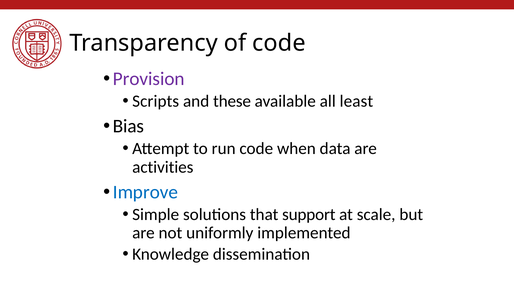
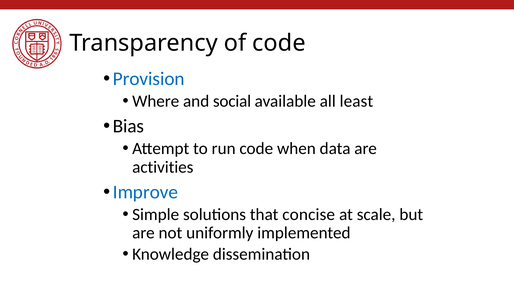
Provision colour: purple -> blue
Scripts: Scripts -> Where
these: these -> social
support: support -> concise
